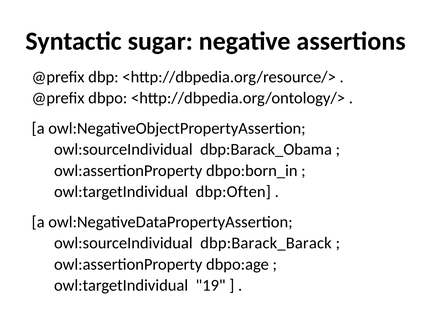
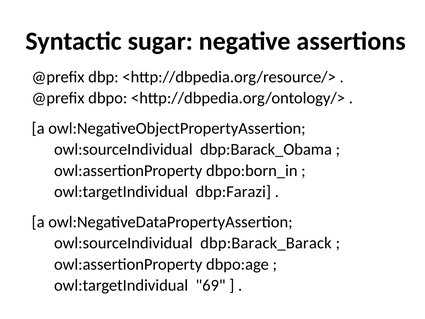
dbp:Often: dbp:Often -> dbp:Farazi
19: 19 -> 69
